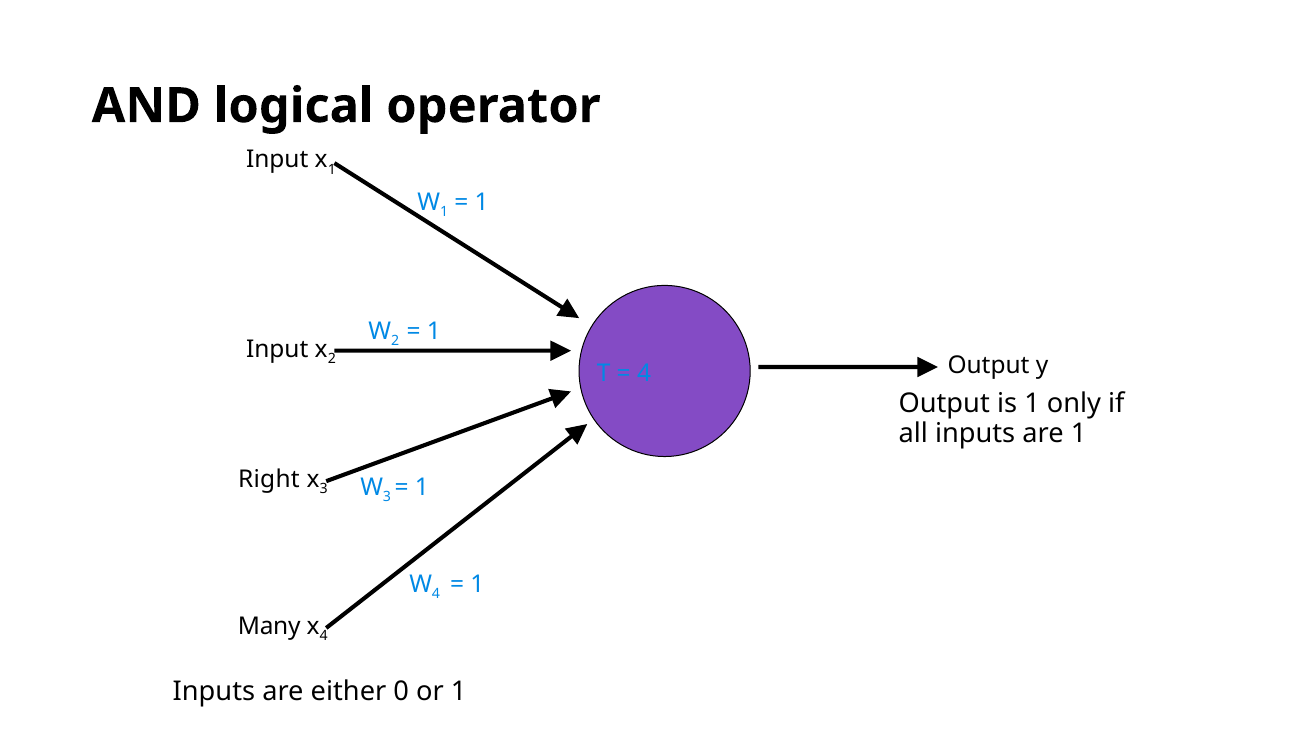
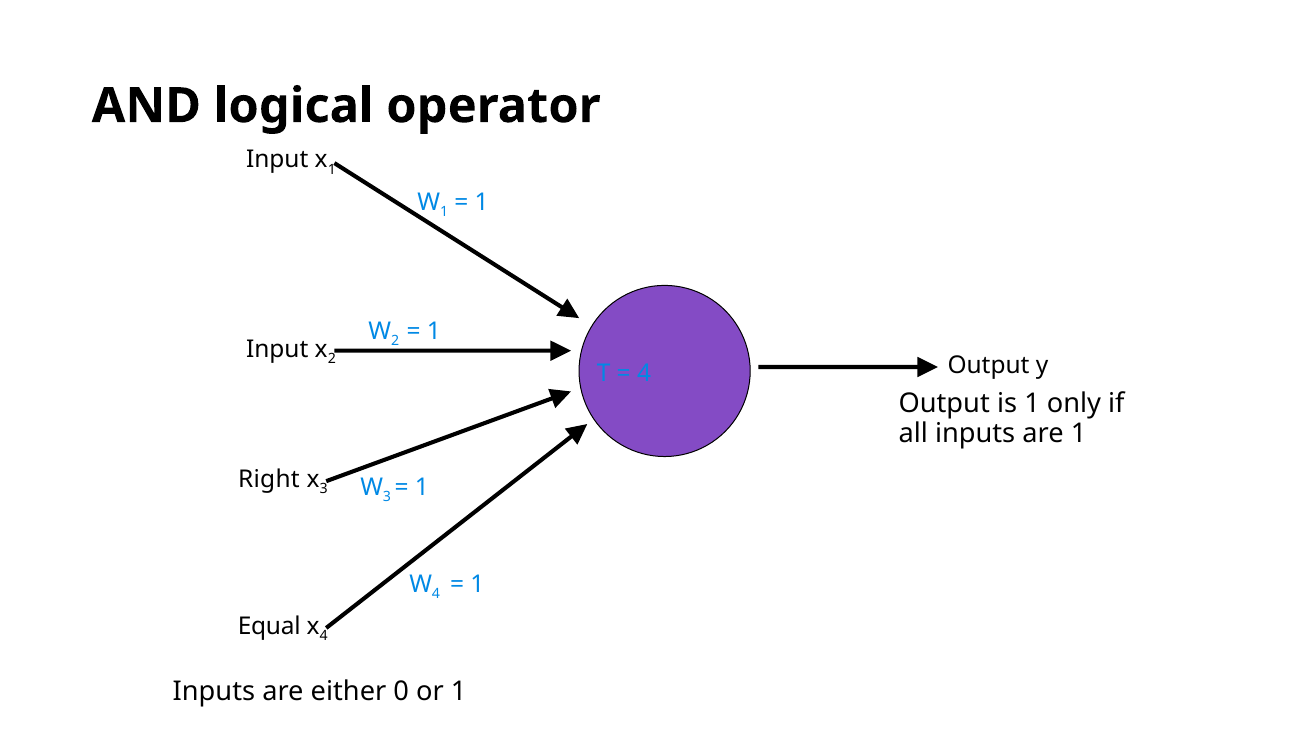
Many: Many -> Equal
